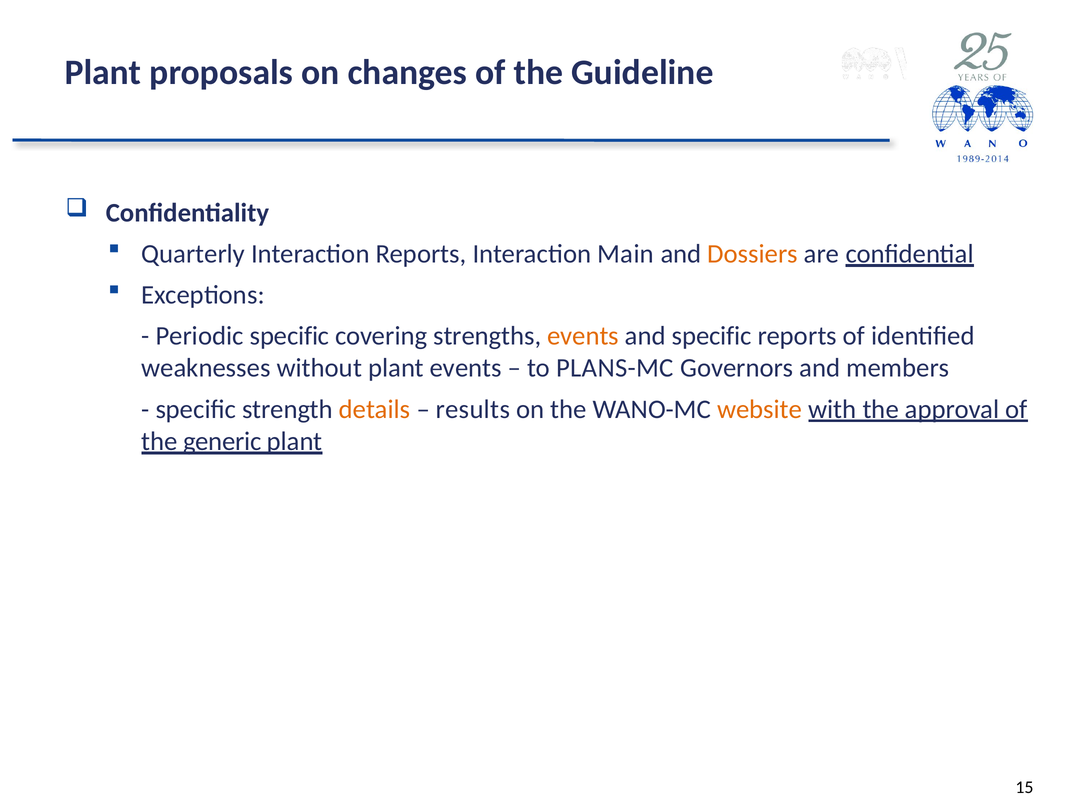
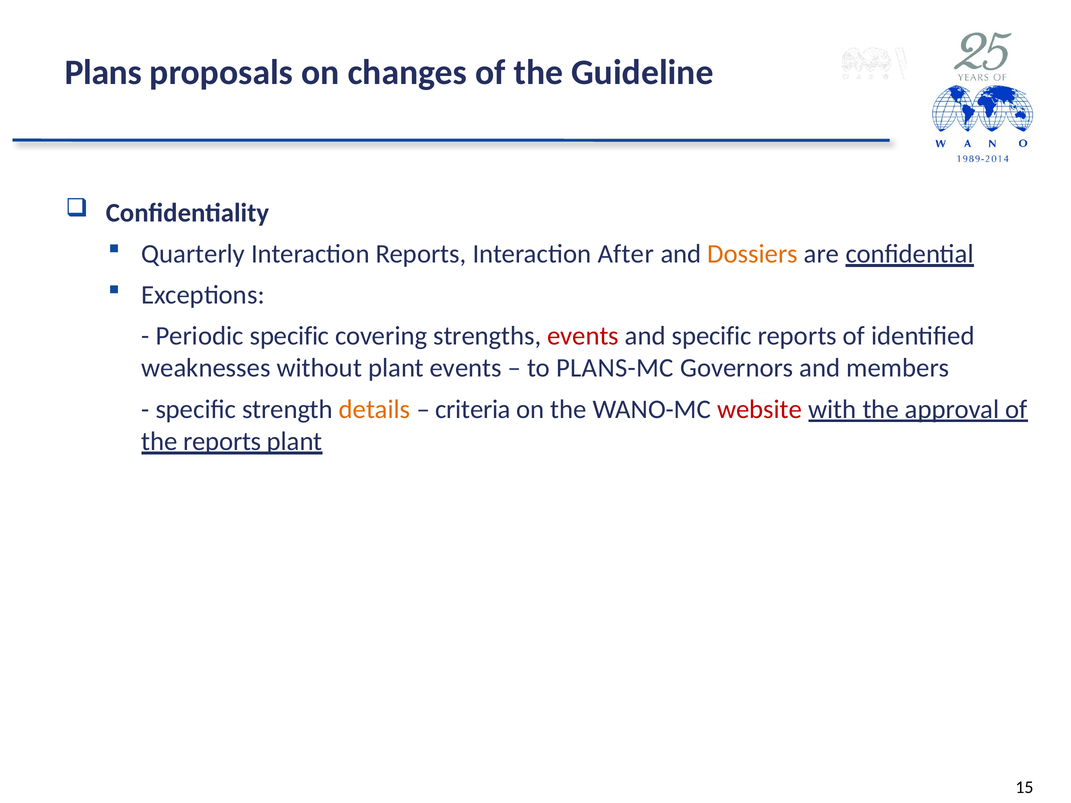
Plant at (103, 73): Plant -> Plans
Main: Main -> After
events at (583, 336) colour: orange -> red
results: results -> criteria
website colour: orange -> red
the generic: generic -> reports
